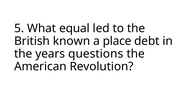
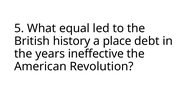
known: known -> history
questions: questions -> ineffective
